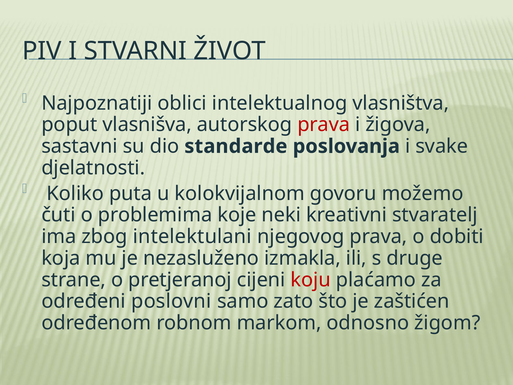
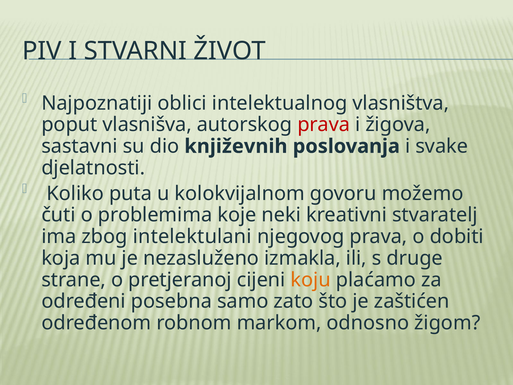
standarde: standarde -> književnih
koju colour: red -> orange
poslovni: poslovni -> posebna
